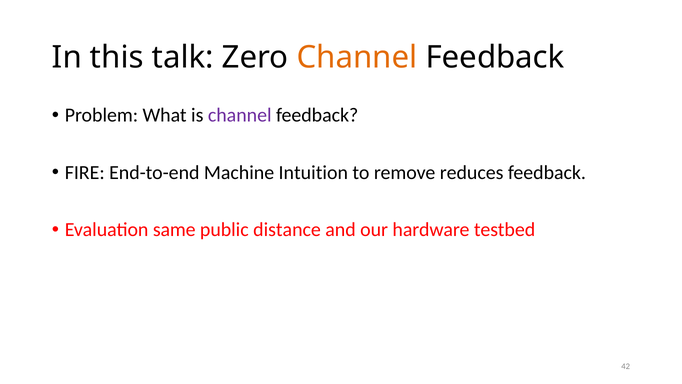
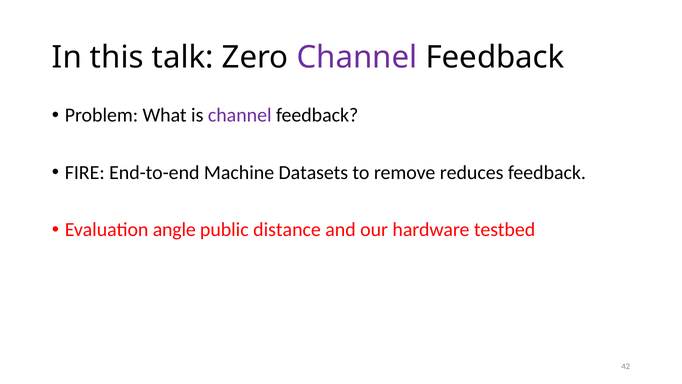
Channel at (357, 57) colour: orange -> purple
Intuition: Intuition -> Datasets
same: same -> angle
